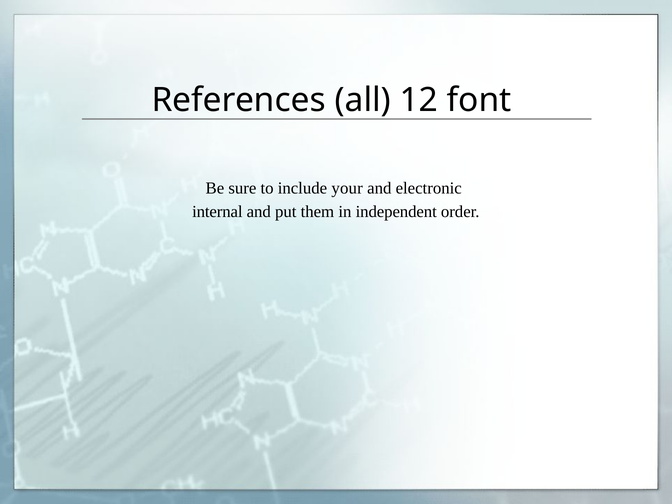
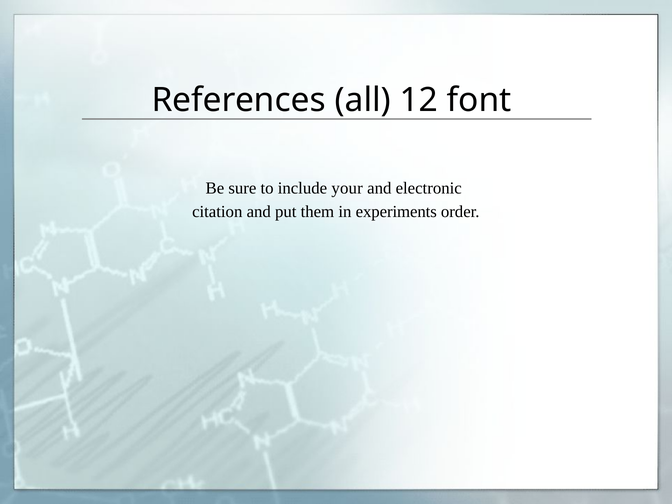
internal: internal -> citation
independent: independent -> experiments
